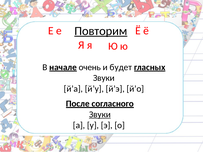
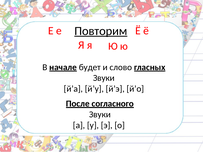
очень: очень -> будет
будет: будет -> слово
Звуки at (100, 115) underline: present -> none
